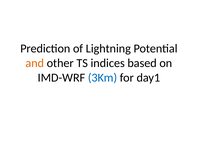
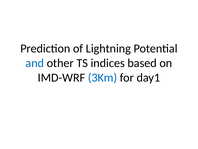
and colour: orange -> blue
